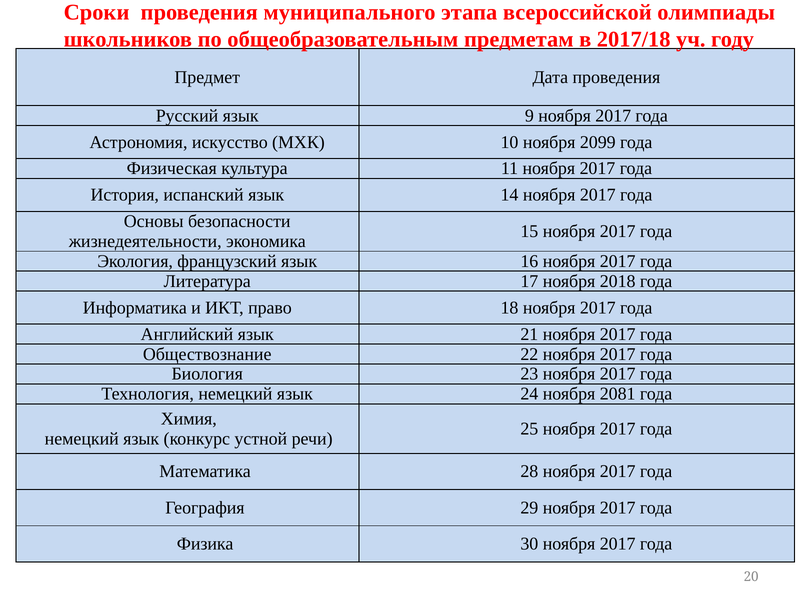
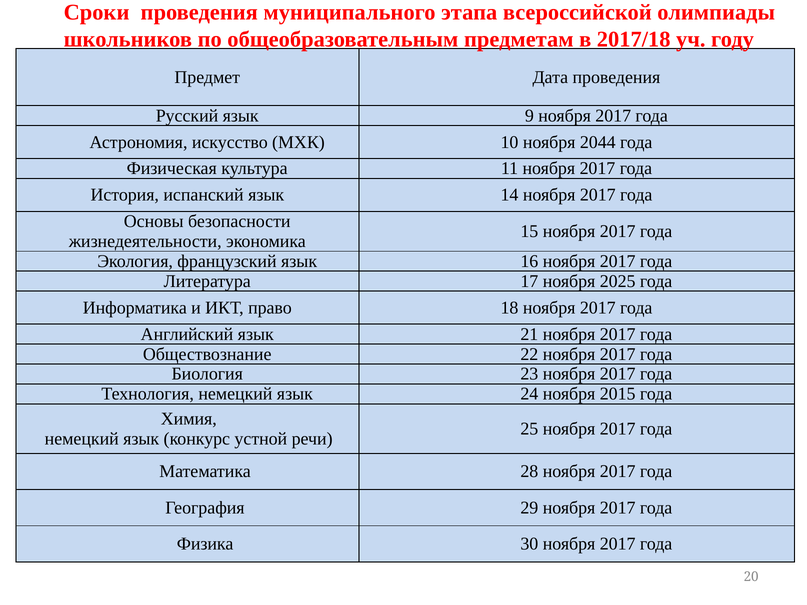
2099: 2099 -> 2044
2018: 2018 -> 2025
2081: 2081 -> 2015
